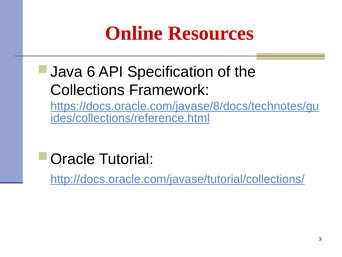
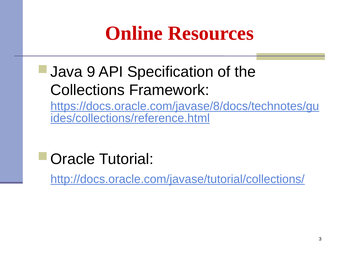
6: 6 -> 9
